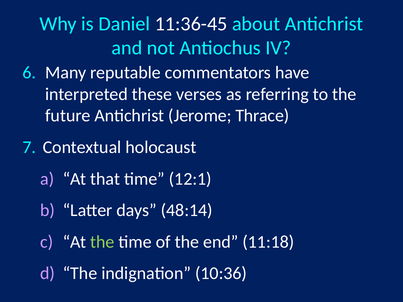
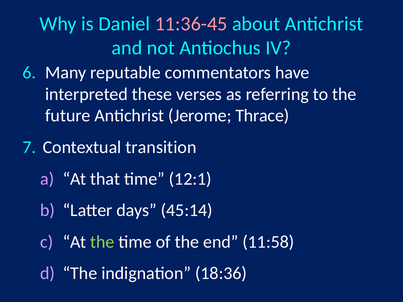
11:36-45 colour: white -> pink
holocaust: holocaust -> transition
48:14: 48:14 -> 45:14
11:18: 11:18 -> 11:58
10:36: 10:36 -> 18:36
